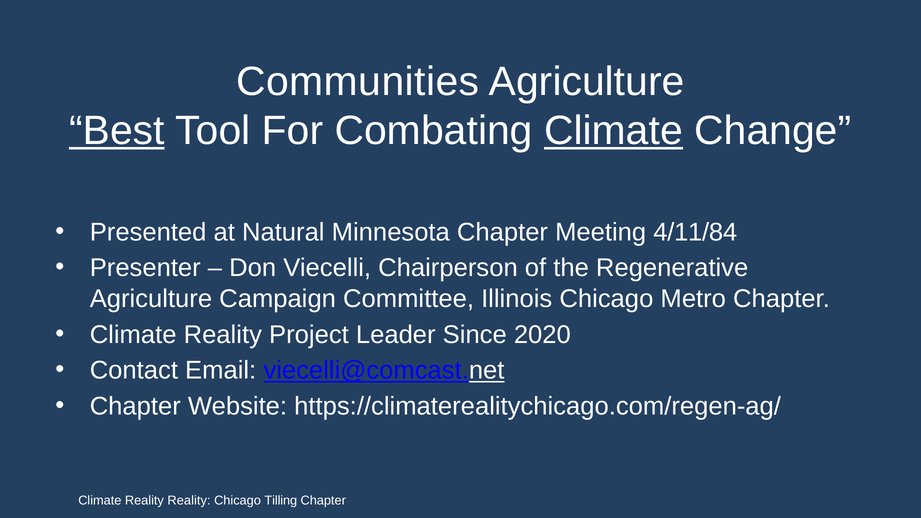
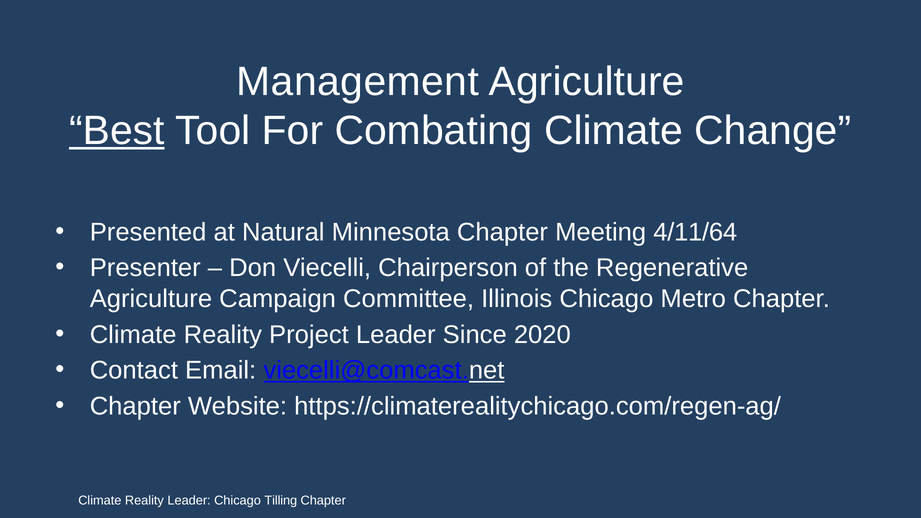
Communities: Communities -> Management
Climate at (613, 131) underline: present -> none
4/11/84: 4/11/84 -> 4/11/64
Reality Reality: Reality -> Leader
